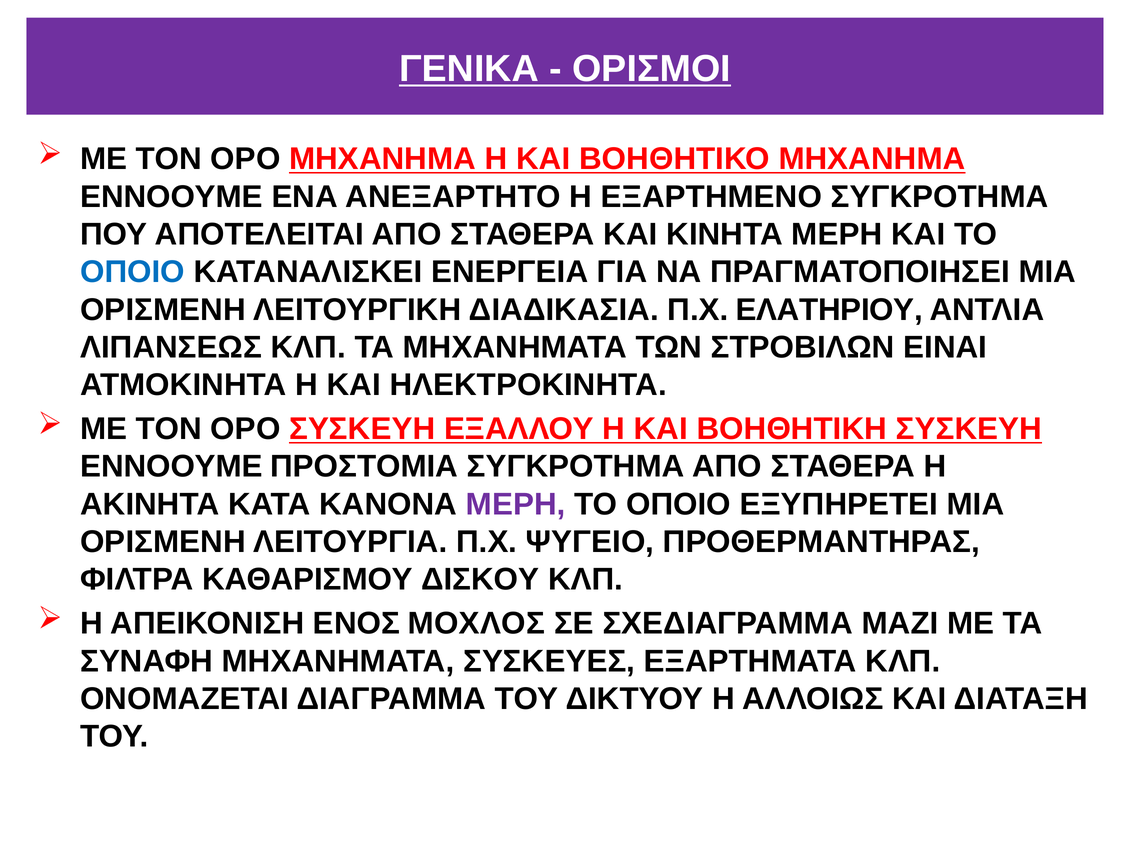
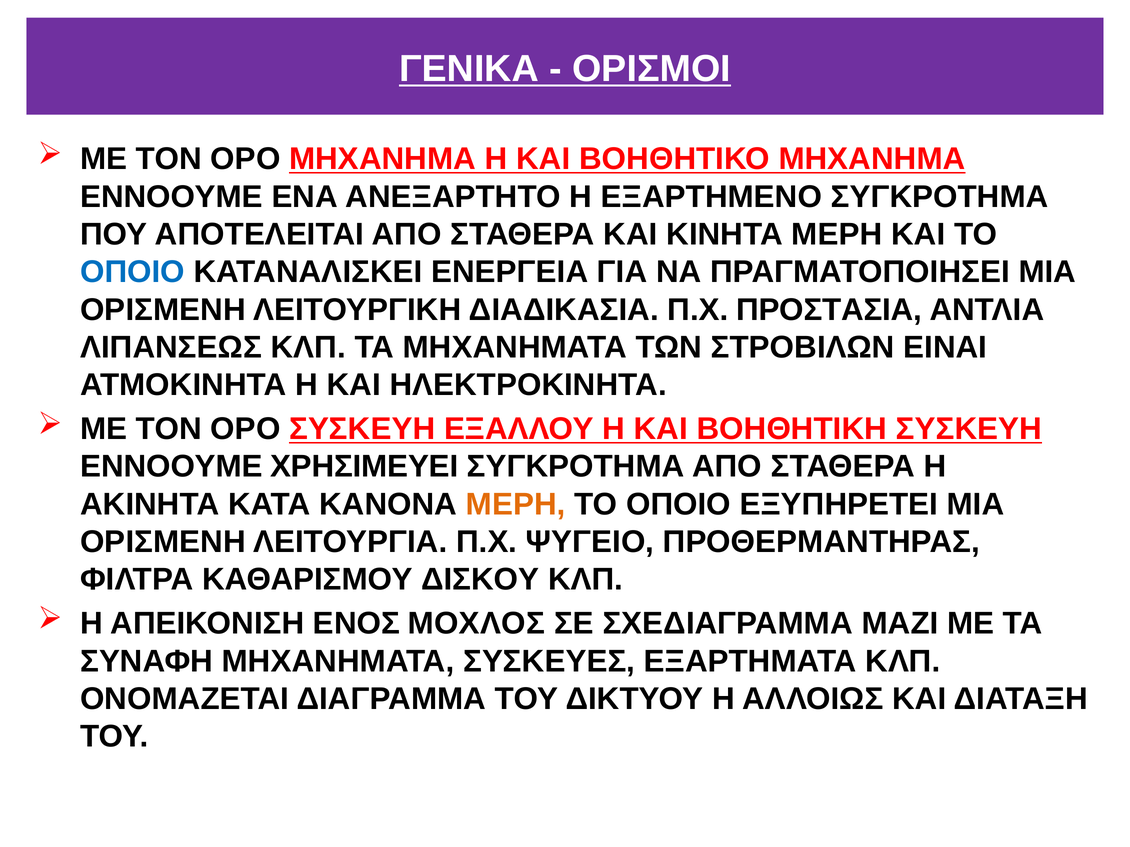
ΕΛΑΤΗΡΙΟΥ: ΕΛΑΤΗΡΙΟΥ -> ΠΡΟΣΤΑΣΙΑ
ΠΡΟΣΤΟΜΙΑ: ΠΡΟΣΤΟΜΙΑ -> ΧΡΗΣΙΜΕΥΕΙ
ΜΕΡΗ at (516, 505) colour: purple -> orange
